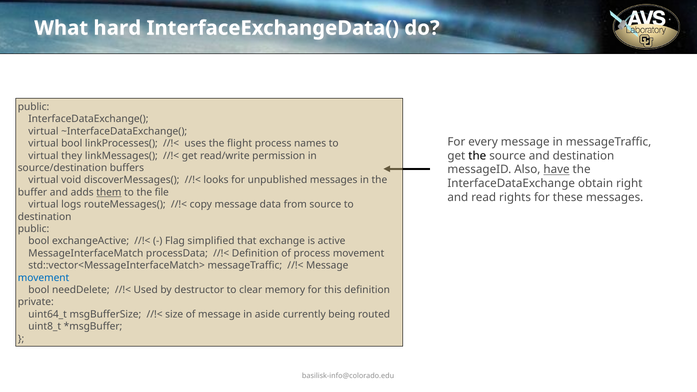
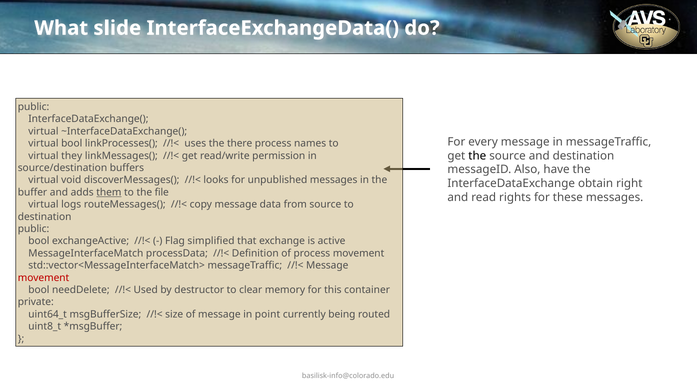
hard: hard -> slide
flight: flight -> there
have underline: present -> none
movement at (44, 278) colour: blue -> red
this definition: definition -> container
aside: aside -> point
